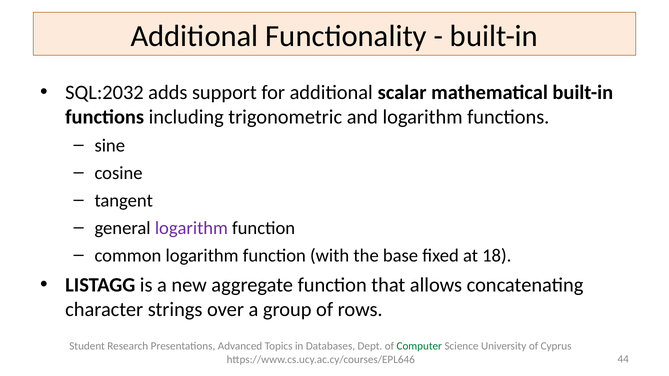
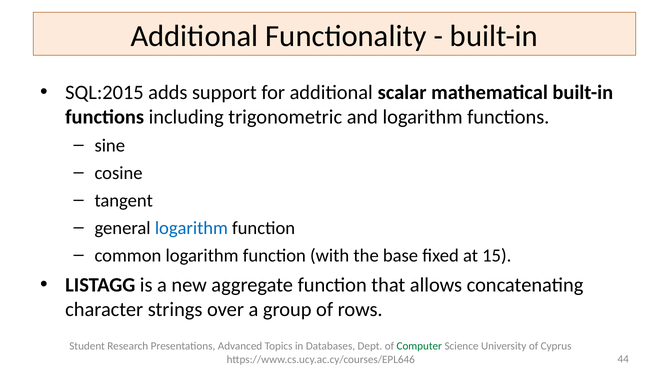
SQL:2032: SQL:2032 -> SQL:2015
logarithm at (191, 228) colour: purple -> blue
18: 18 -> 15
